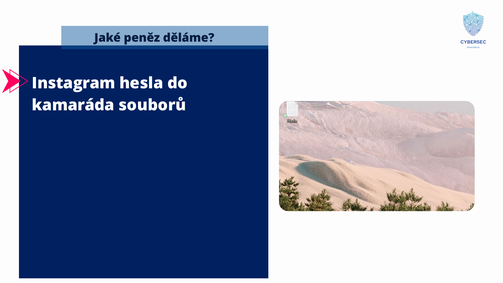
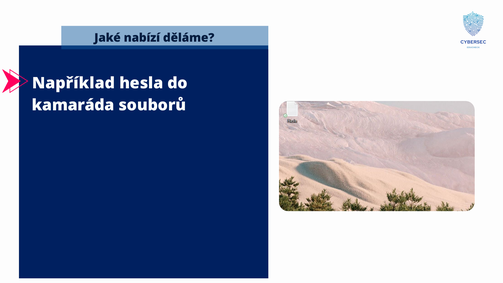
peněz: peněz -> nabízí
Instagram: Instagram -> Například
